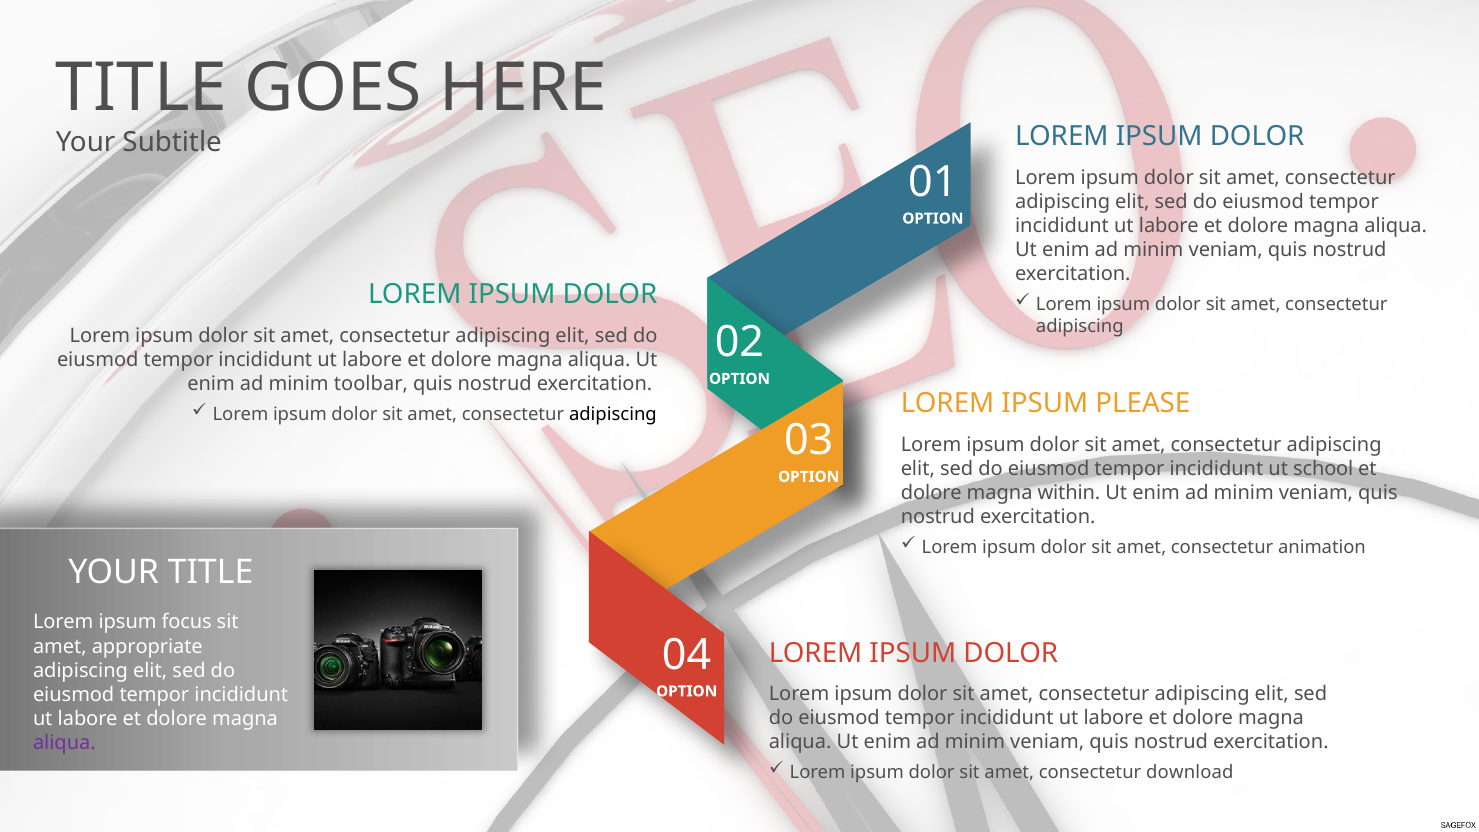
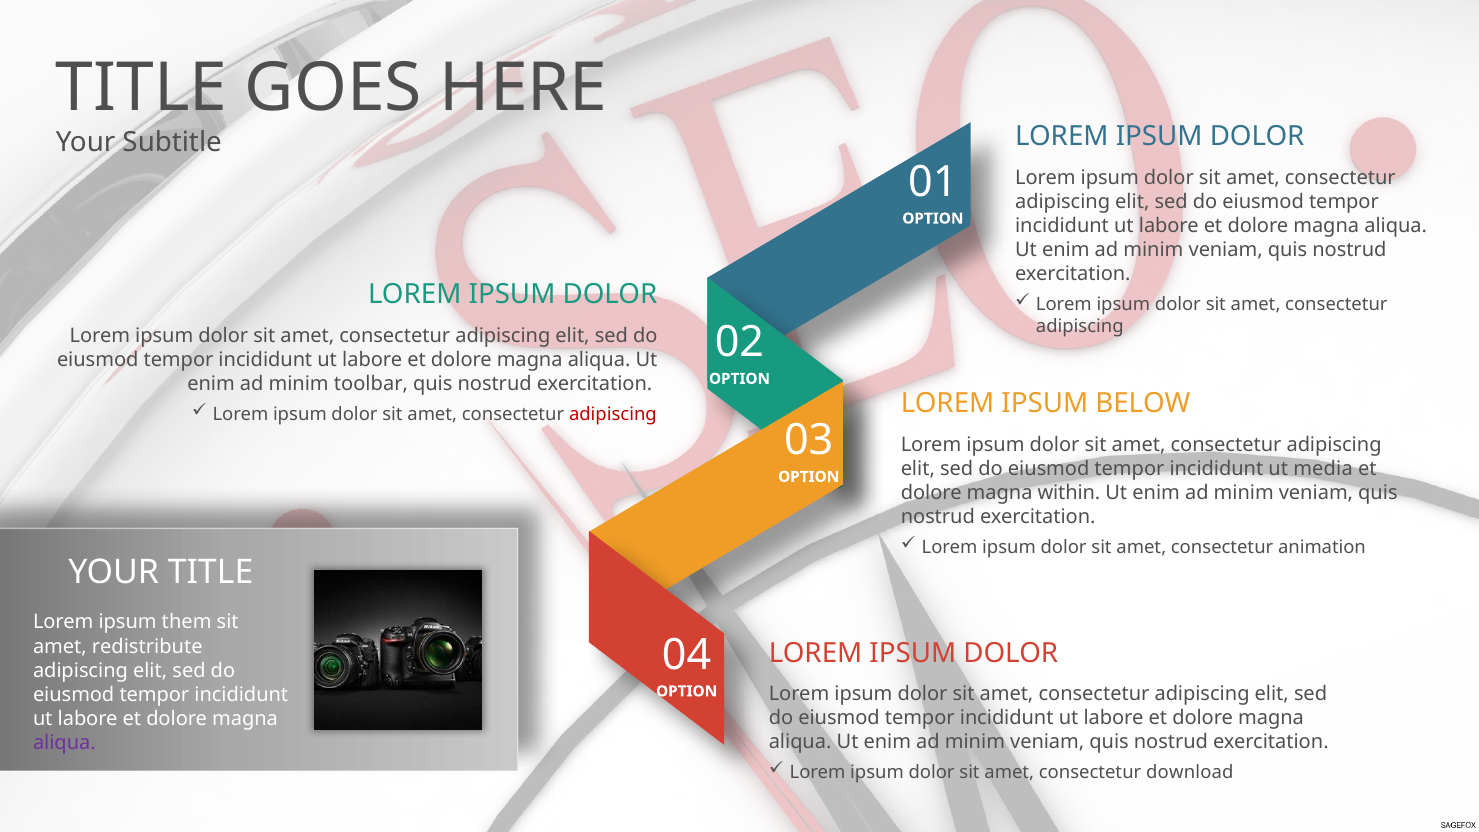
PLEASE: PLEASE -> BELOW
adipiscing at (613, 414) colour: black -> red
school: school -> media
focus: focus -> them
appropriate: appropriate -> redistribute
